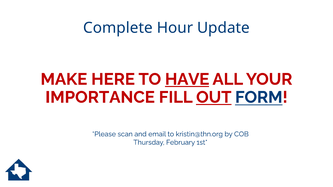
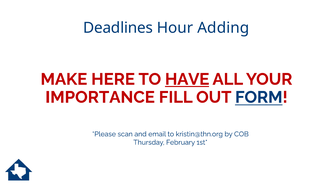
Complete: Complete -> Deadlines
Update: Update -> Adding
OUT underline: present -> none
